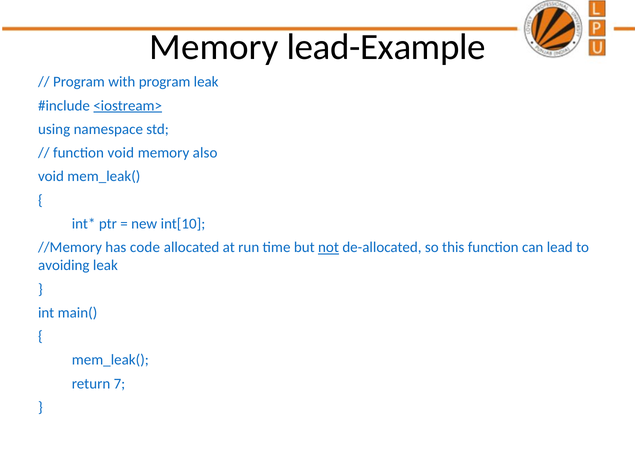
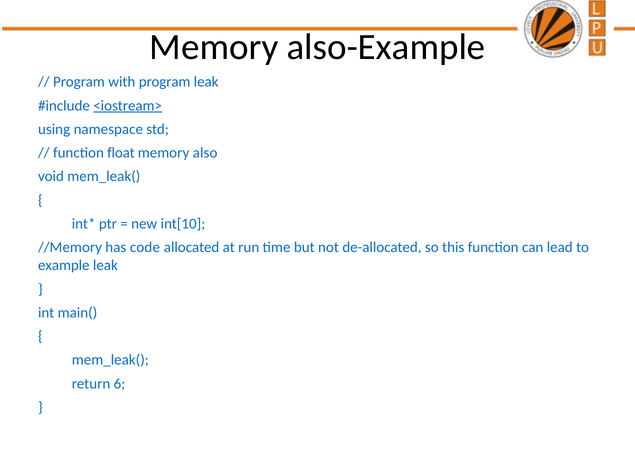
lead-Example: lead-Example -> also-Example
function void: void -> float
not underline: present -> none
avoiding: avoiding -> example
7: 7 -> 6
